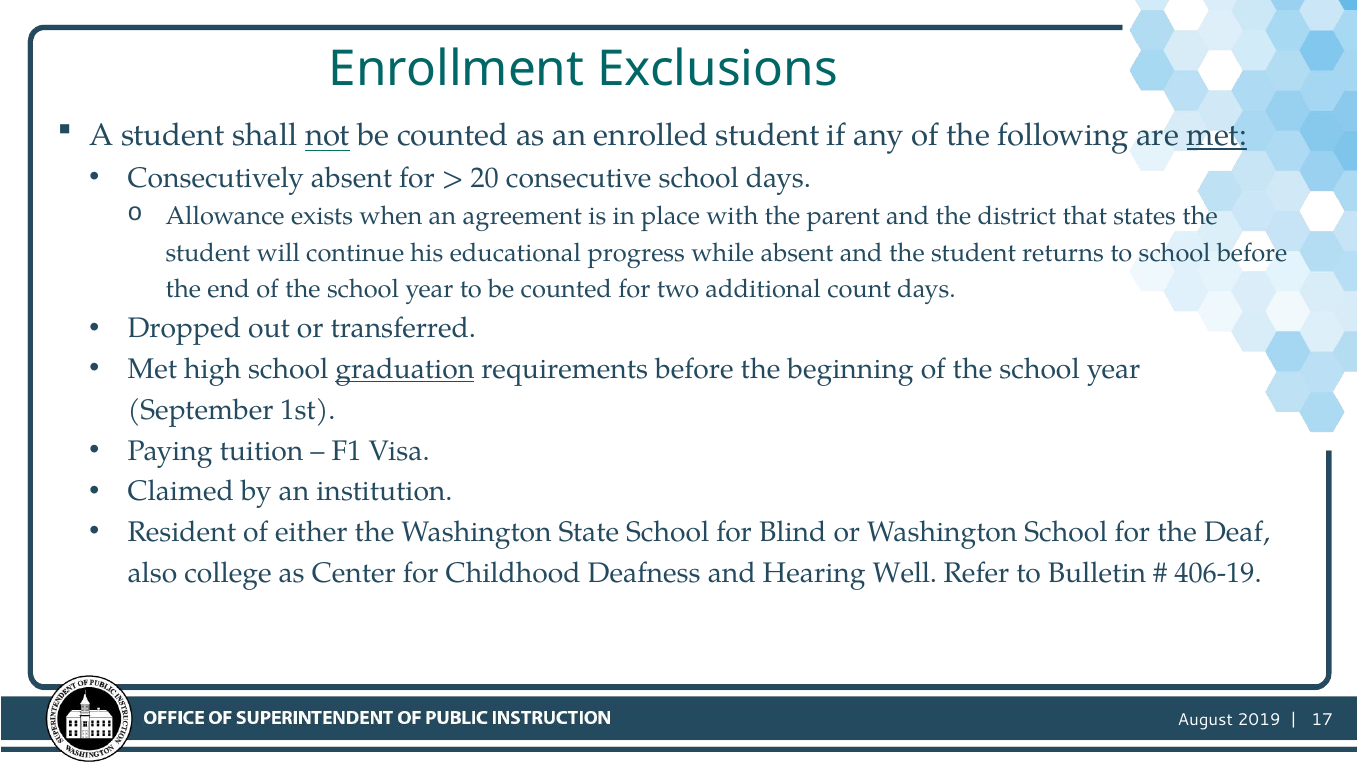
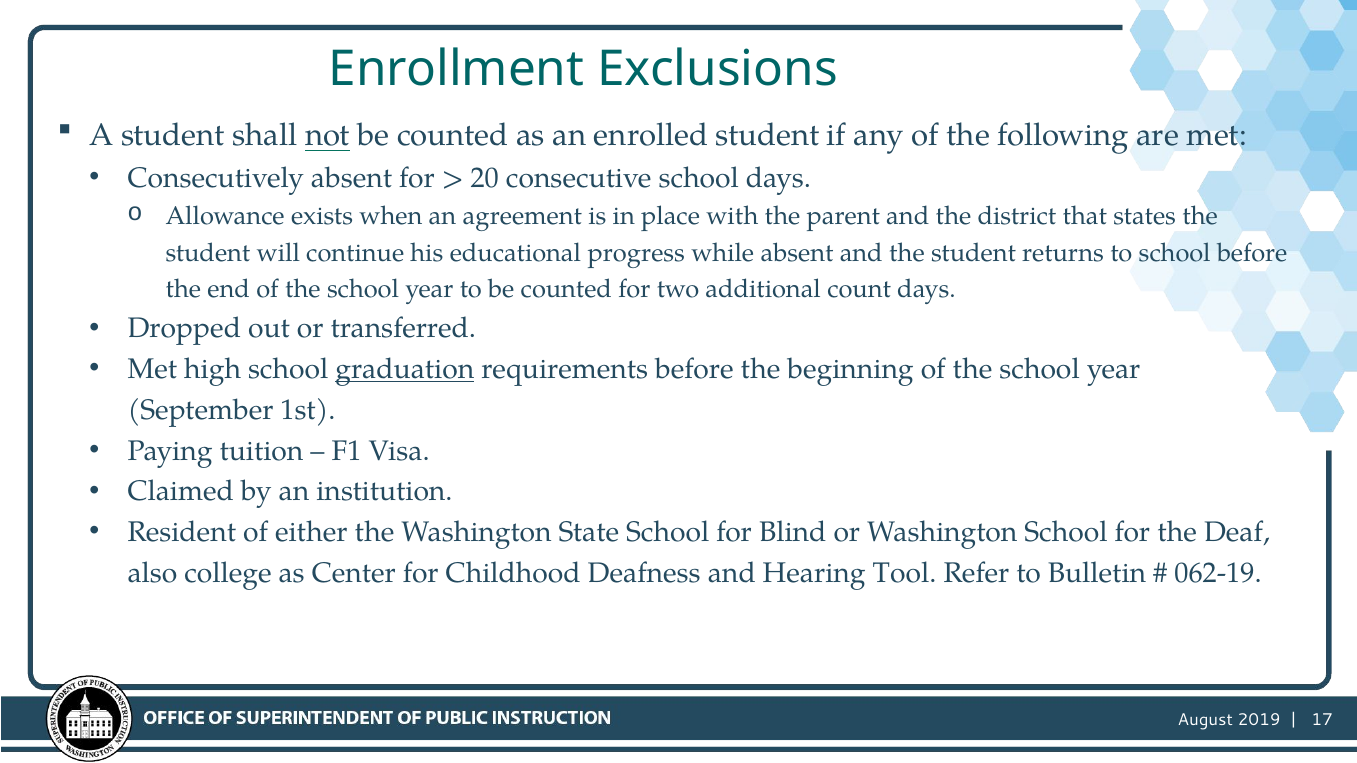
met at (1217, 136) underline: present -> none
Well: Well -> Tool
406-19: 406-19 -> 062-19
